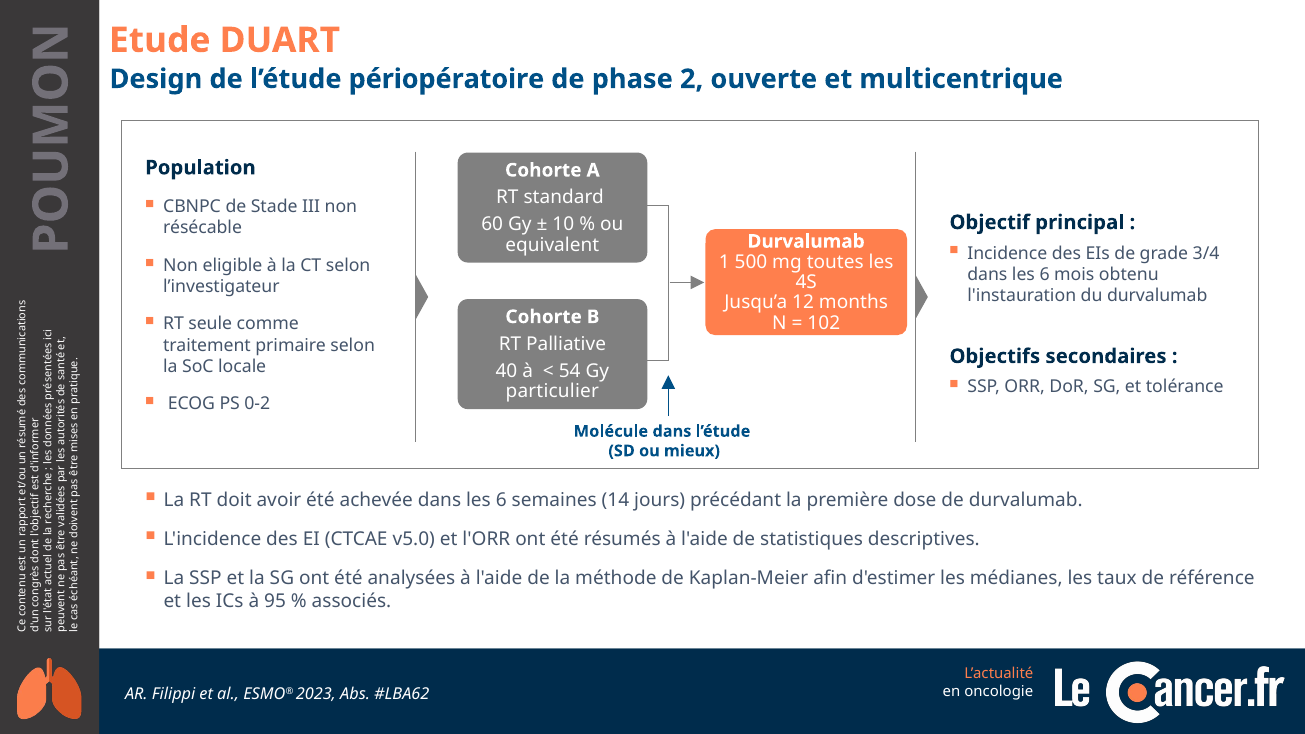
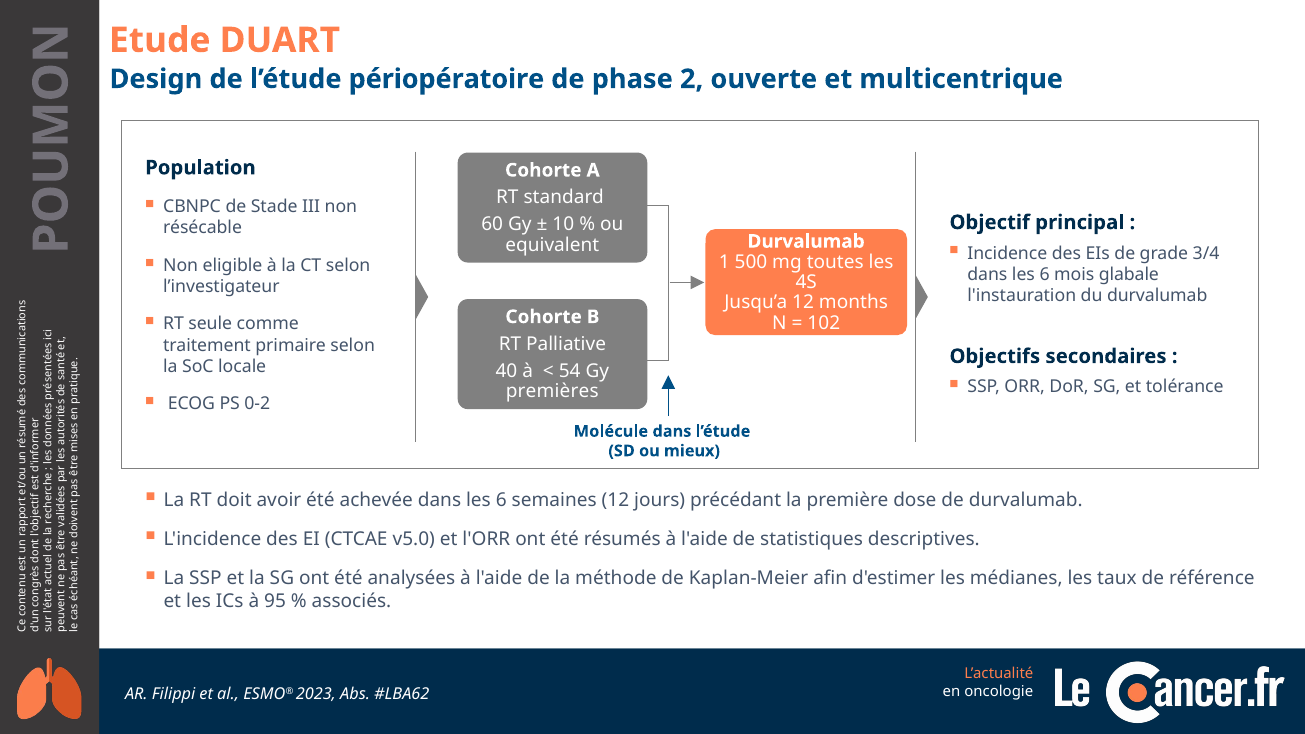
obtenu: obtenu -> glabale
particulier: particulier -> premières
semaines 14: 14 -> 12
